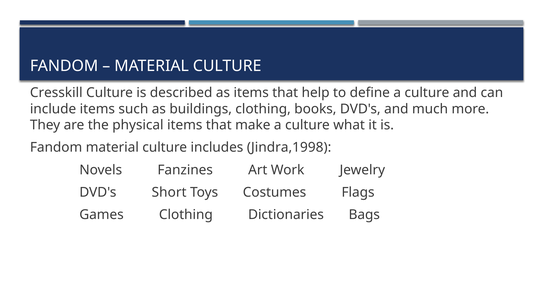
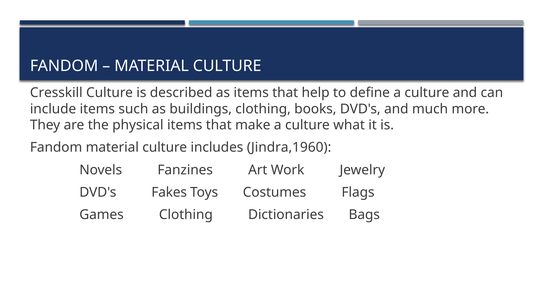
Jindra,1998: Jindra,1998 -> Jindra,1960
Short: Short -> Fakes
